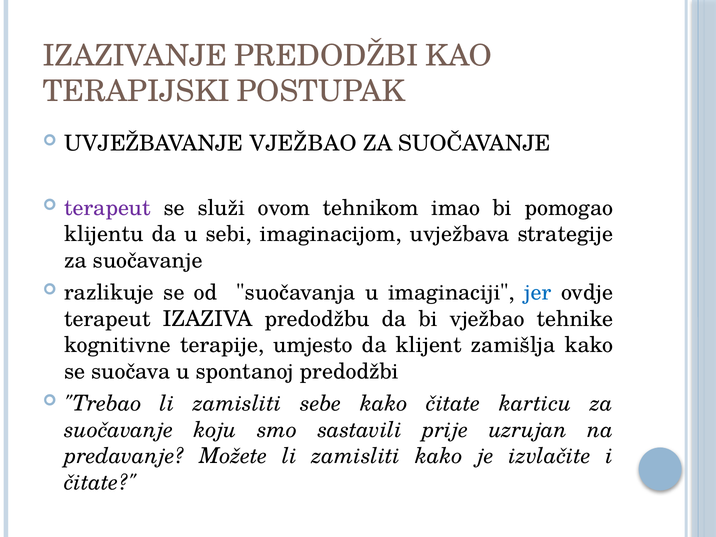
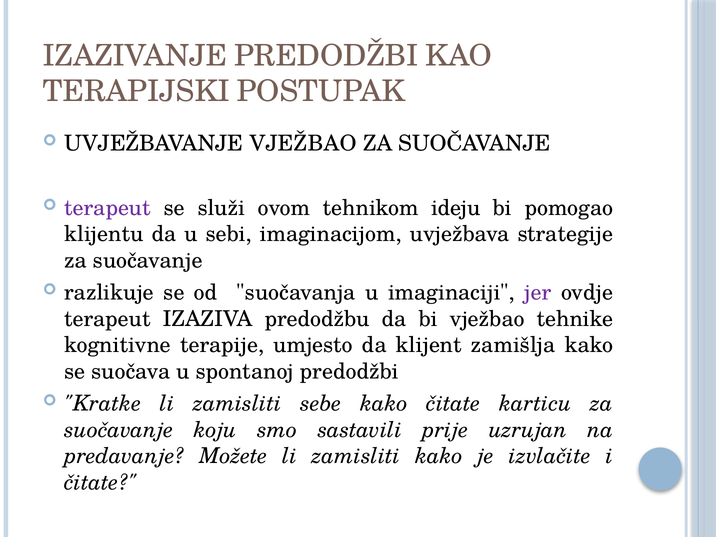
imao: imao -> ideju
jer colour: blue -> purple
Trebao: Trebao -> Kratke
